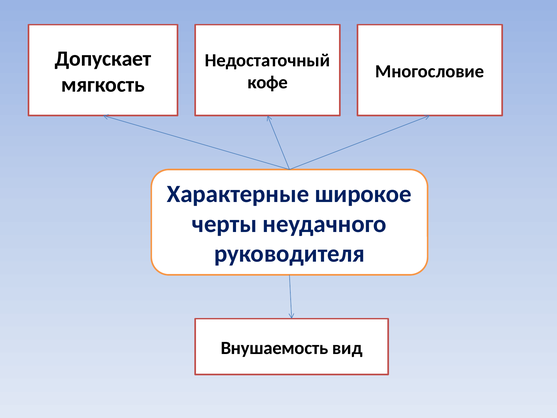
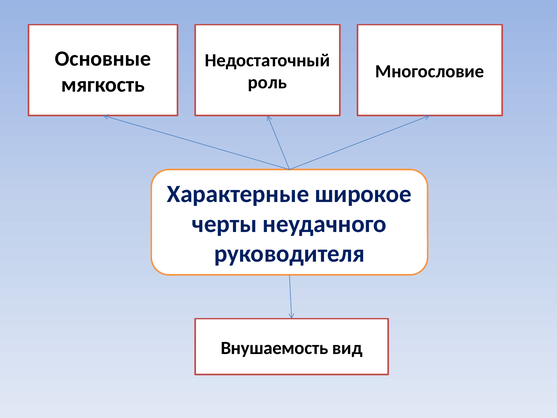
Допускает: Допускает -> Основные
кофе: кофе -> роль
